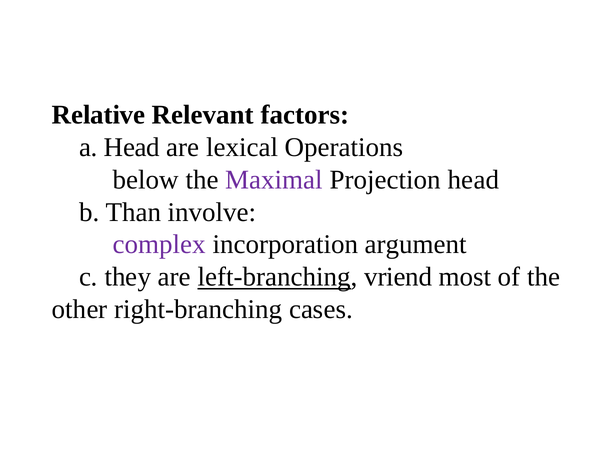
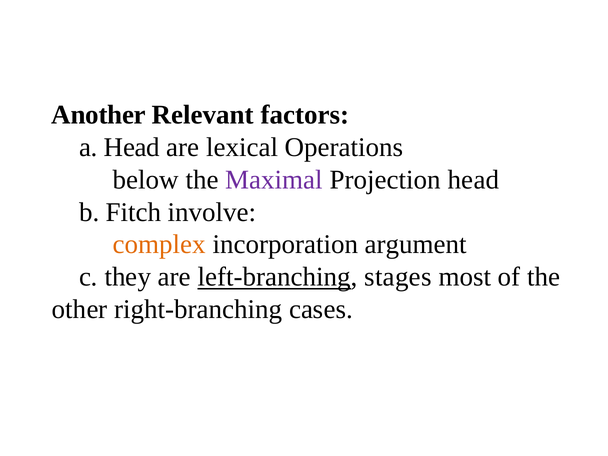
Relative: Relative -> Another
Than: Than -> Fitch
complex colour: purple -> orange
vriend: vriend -> stages
